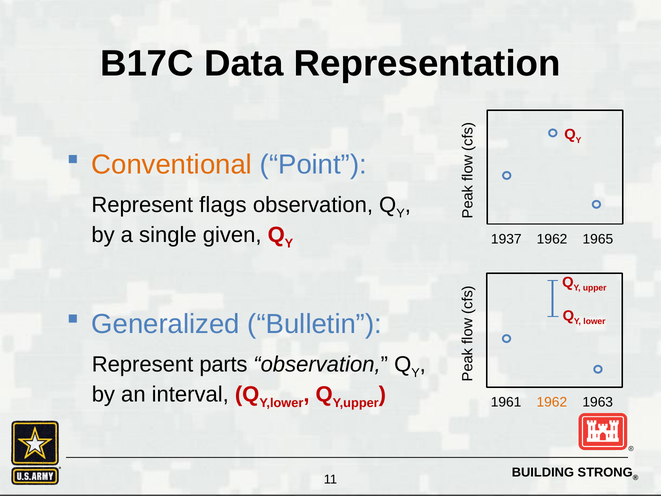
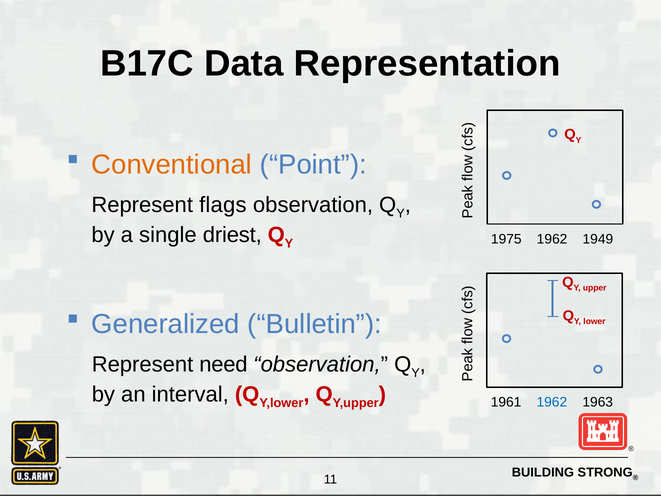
given: given -> driest
1937: 1937 -> 1975
1965: 1965 -> 1949
parts: parts -> need
1962 at (552, 402) colour: orange -> blue
